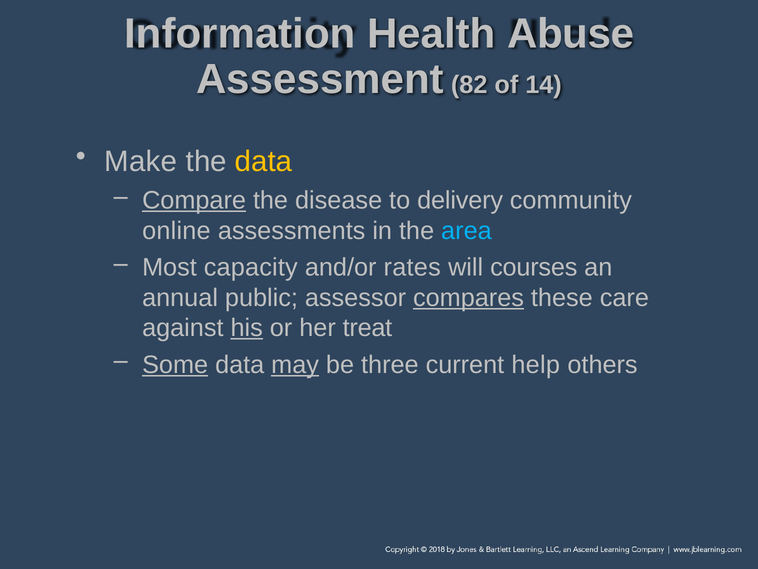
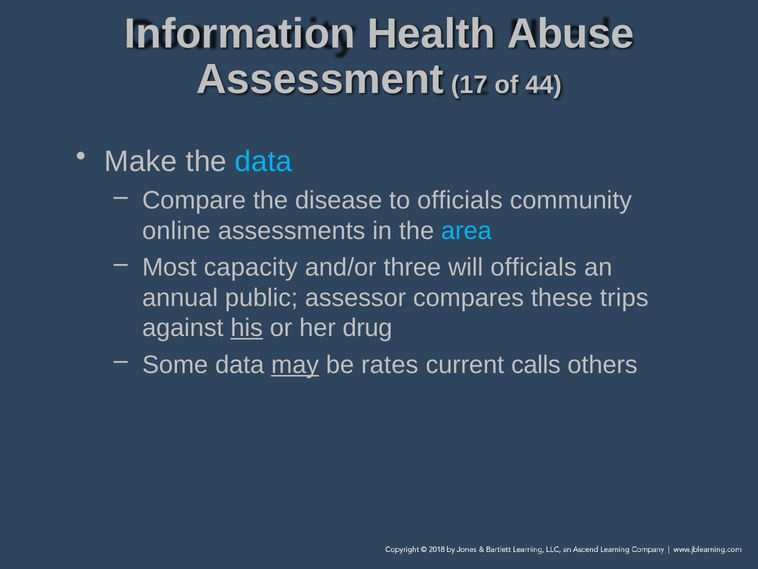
82: 82 -> 17
14: 14 -> 44
data at (264, 161) colour: yellow -> light blue
Compare underline: present -> none
to delivery: delivery -> officials
rates: rates -> three
will courses: courses -> officials
compares underline: present -> none
care: care -> trips
treat: treat -> drug
Some underline: present -> none
three: three -> rates
help: help -> calls
